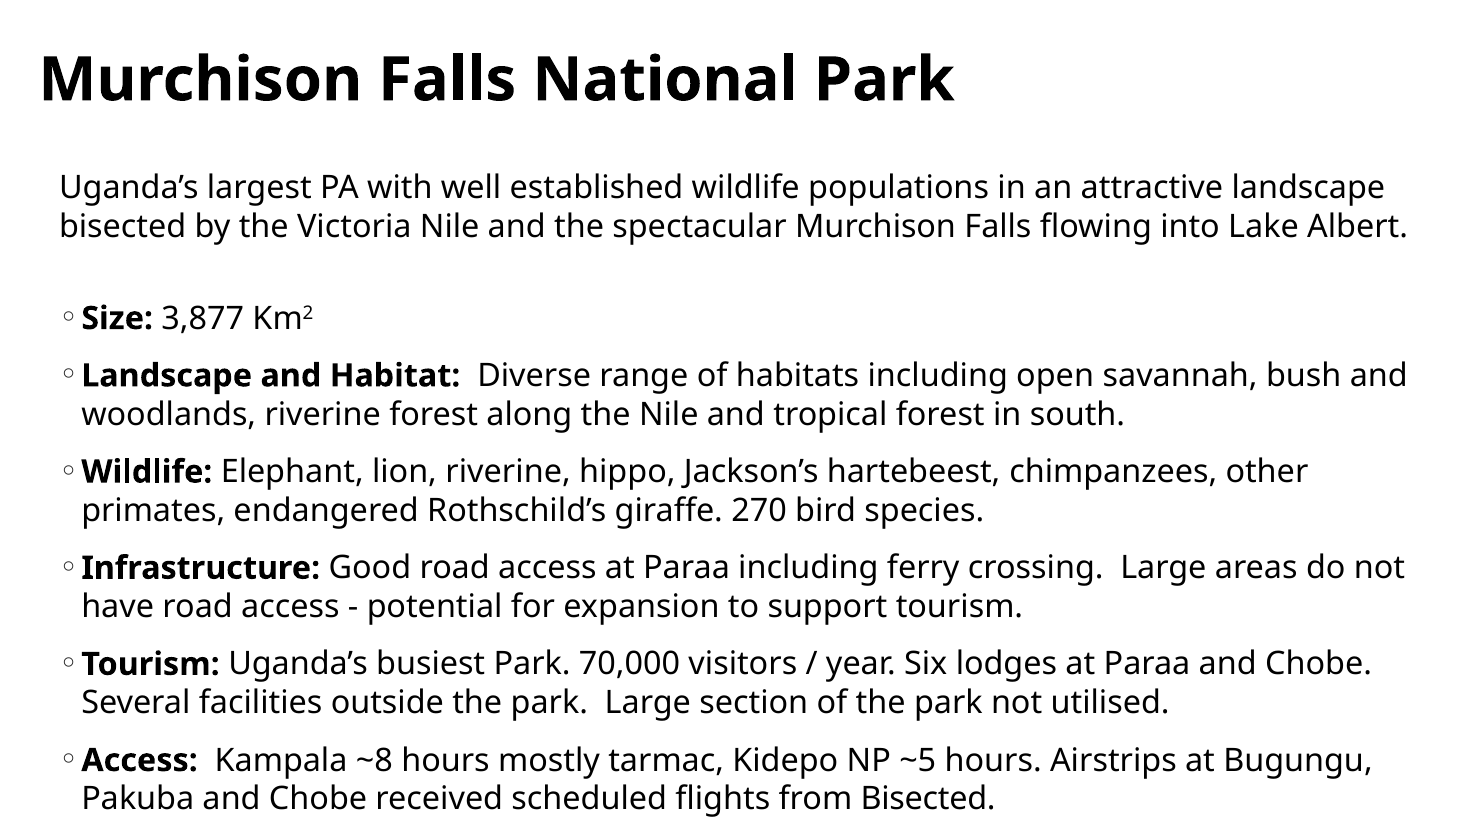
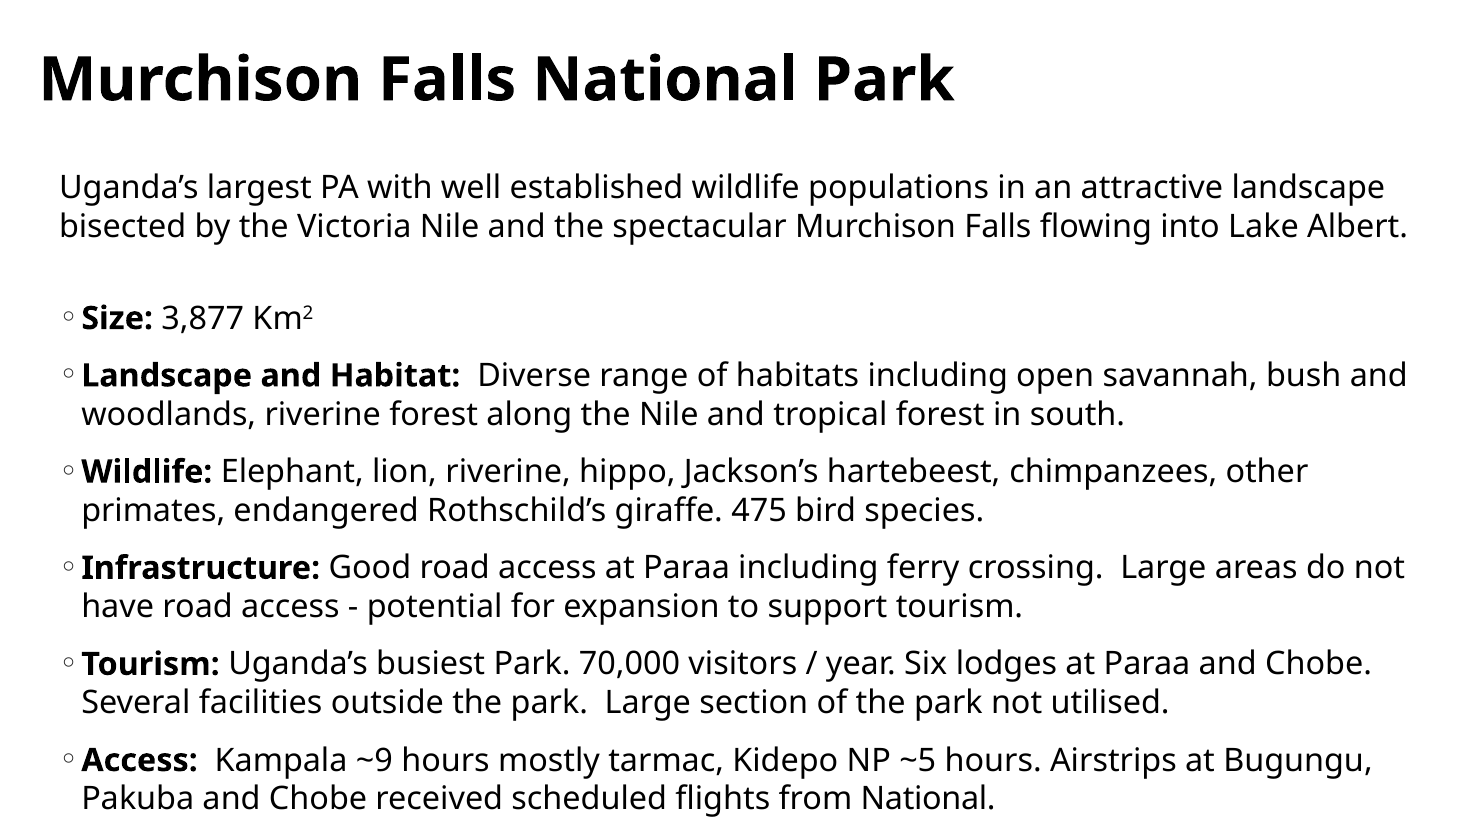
270: 270 -> 475
~8: ~8 -> ~9
from Bisected: Bisected -> National
